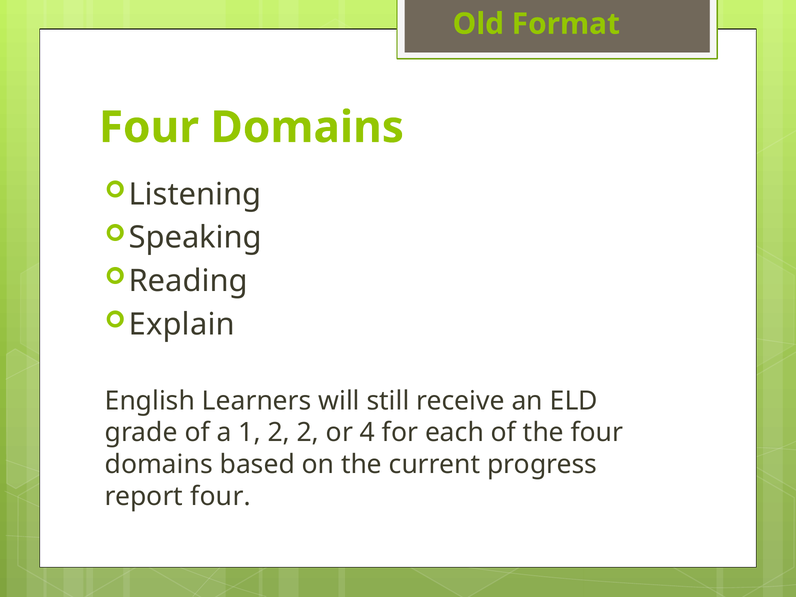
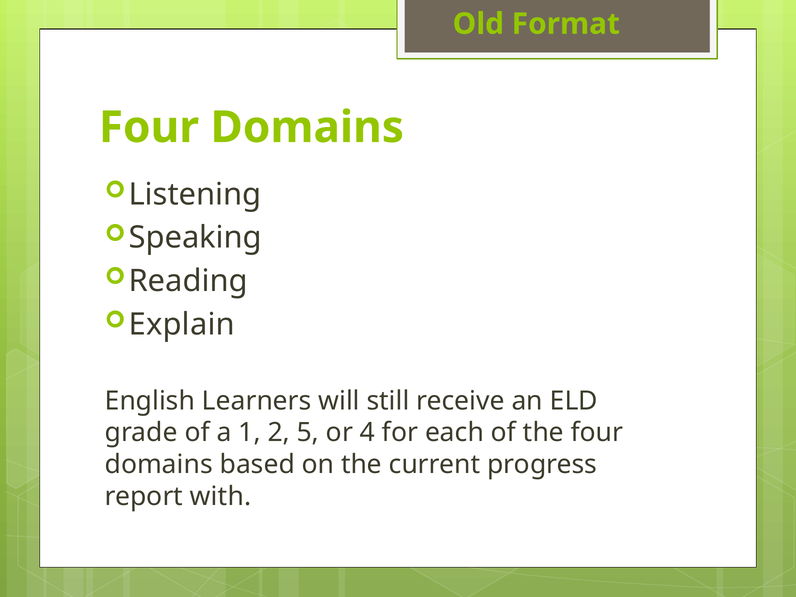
2 2: 2 -> 5
report four: four -> with
